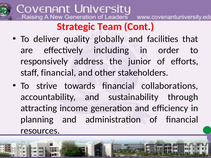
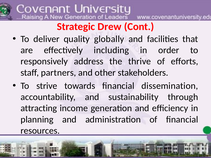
Team: Team -> Drew
junior: junior -> thrive
staff financial: financial -> partners
collaborations: collaborations -> dissemination
